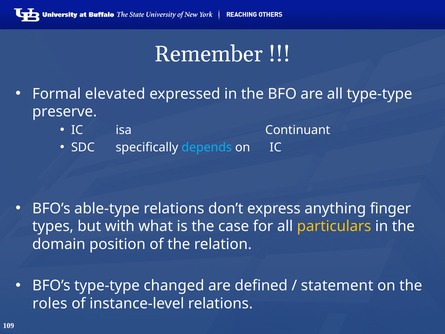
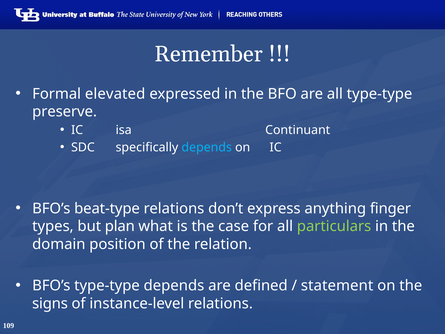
able-type: able-type -> beat-type
with: with -> plan
particulars colour: yellow -> light green
type-type changed: changed -> depends
roles: roles -> signs
